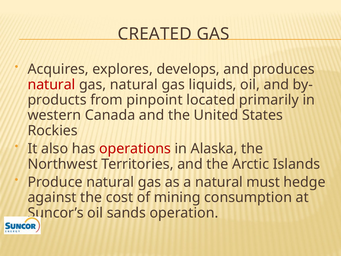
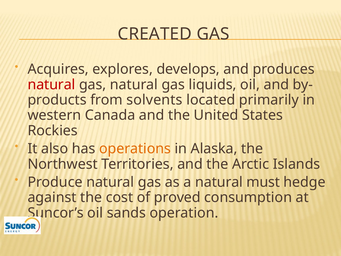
pinpoint: pinpoint -> solvents
operations colour: red -> orange
mining: mining -> proved
